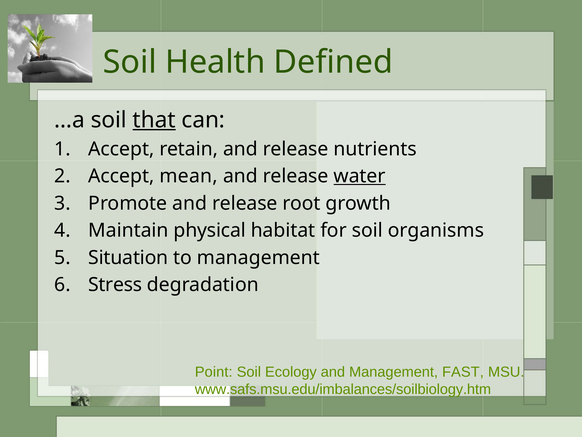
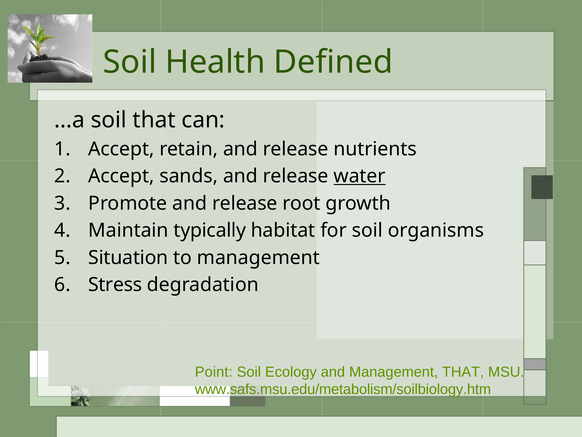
that at (154, 120) underline: present -> none
mean: mean -> sands
physical: physical -> typically
Management FAST: FAST -> THAT
www.safs.msu.edu/imbalances/soilbiology.htm: www.safs.msu.edu/imbalances/soilbiology.htm -> www.safs.msu.edu/metabolism/soilbiology.htm
